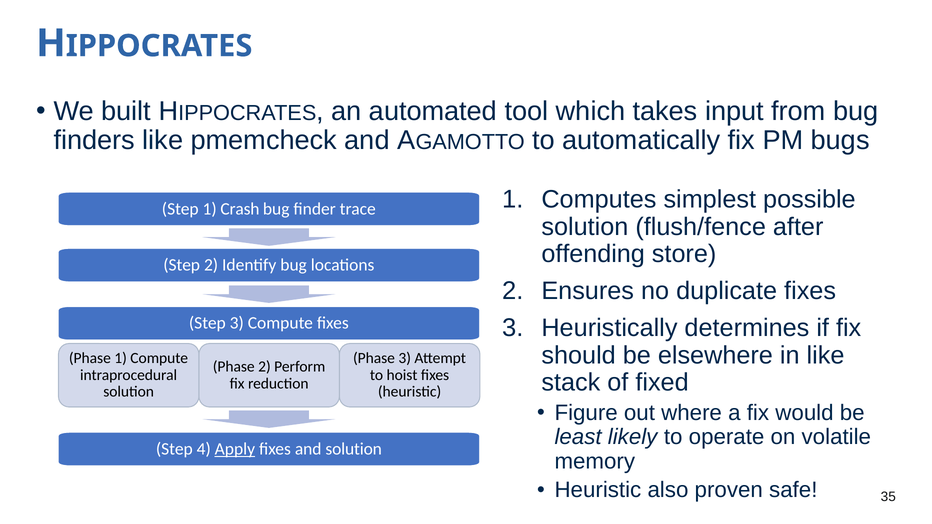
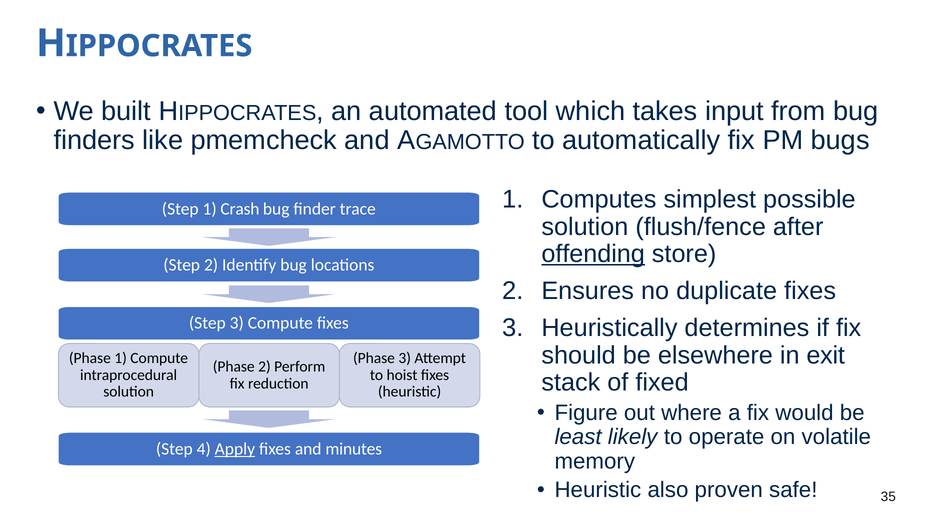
offending underline: none -> present
in like: like -> exit
and solution: solution -> minutes
